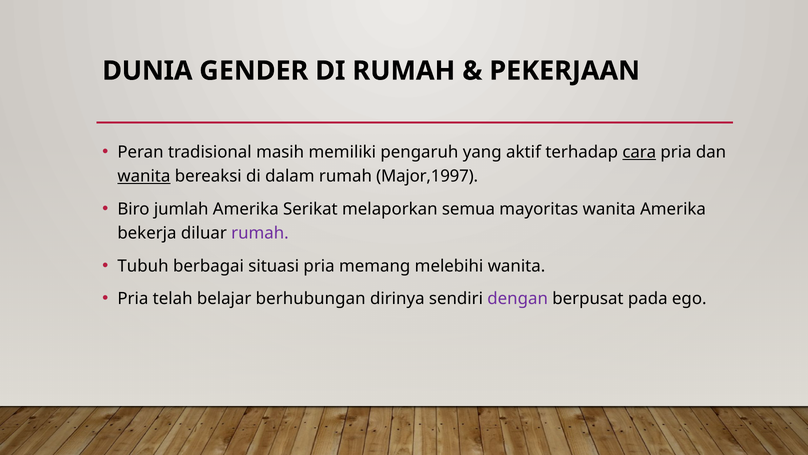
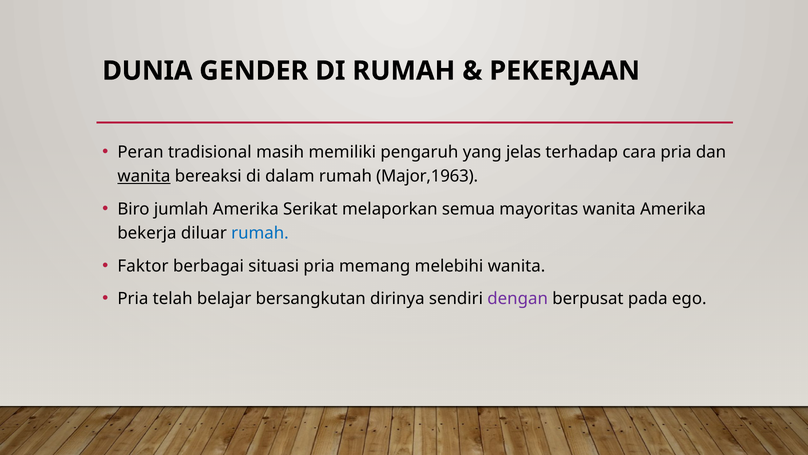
aktif: aktif -> jelas
cara underline: present -> none
Major,1997: Major,1997 -> Major,1963
rumah at (260, 233) colour: purple -> blue
Tubuh: Tubuh -> Faktor
berhubungan: berhubungan -> bersangkutan
